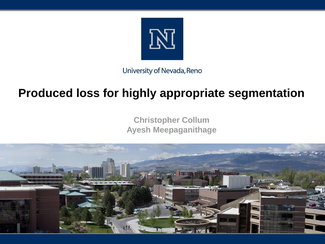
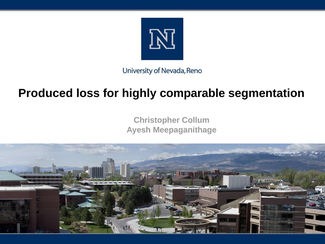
appropriate: appropriate -> comparable
